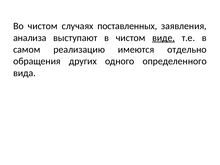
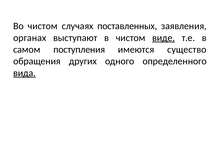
анализа: анализа -> органах
реализацию: реализацию -> поступления
отдельно: отдельно -> существо
вида underline: none -> present
